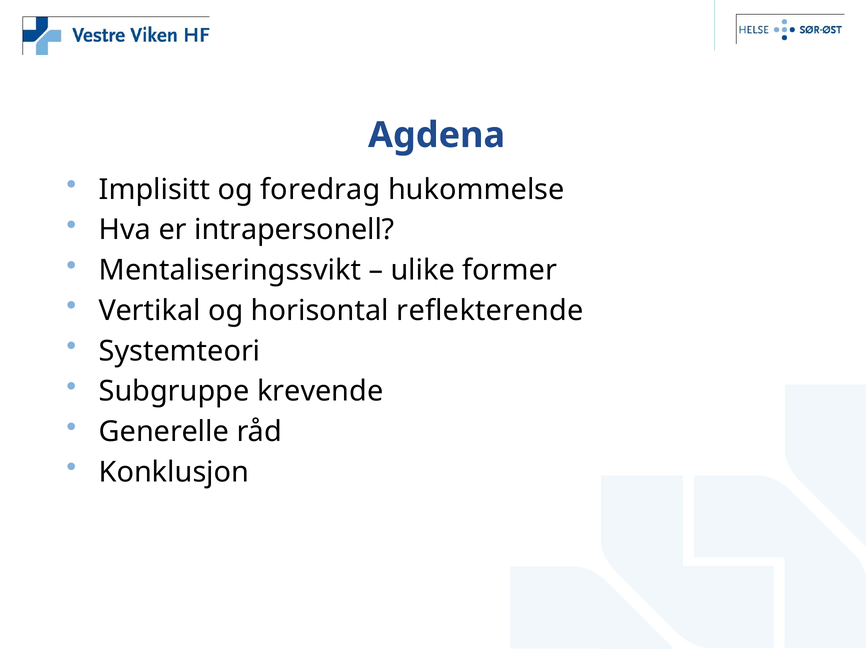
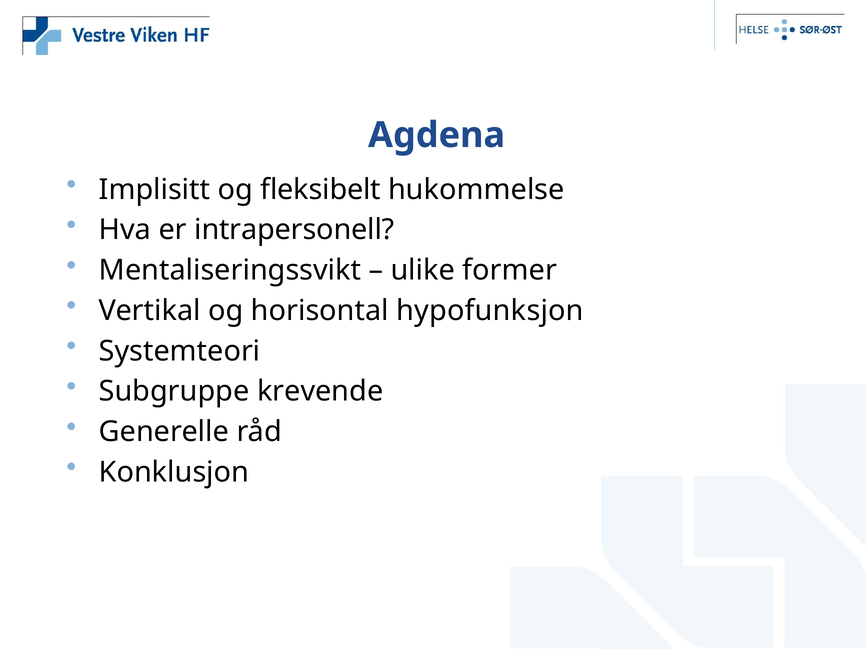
foredrag: foredrag -> fleksibelt
reflekterende: reflekterende -> hypofunksjon
